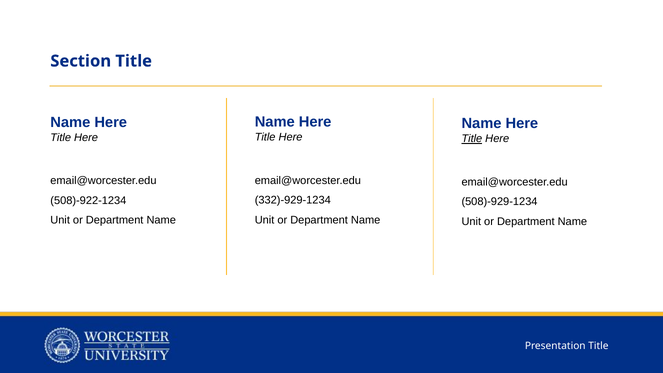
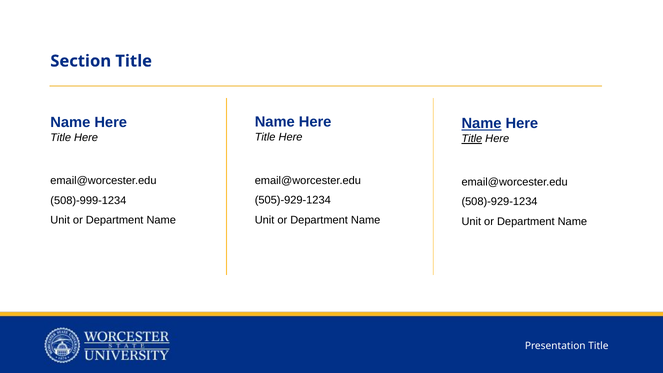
Name at (482, 124) underline: none -> present
332)-929-1234: 332)-929-1234 -> 505)-929-1234
508)-922-1234: 508)-922-1234 -> 508)-999-1234
